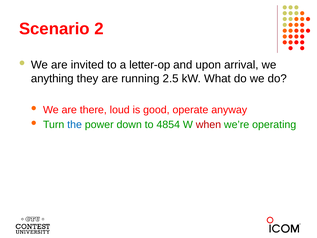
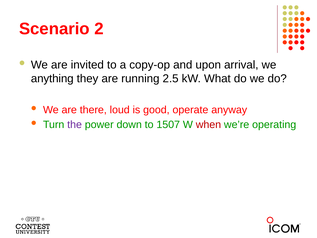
letter-op: letter-op -> copy-op
the colour: blue -> purple
4854: 4854 -> 1507
